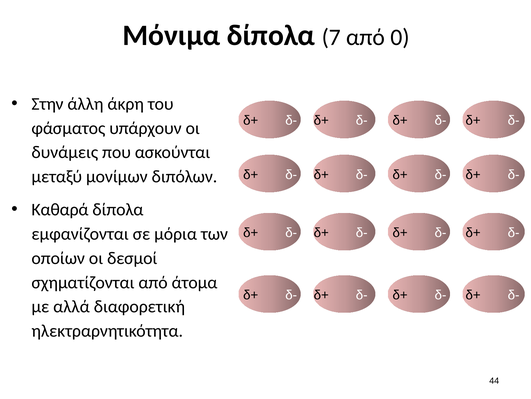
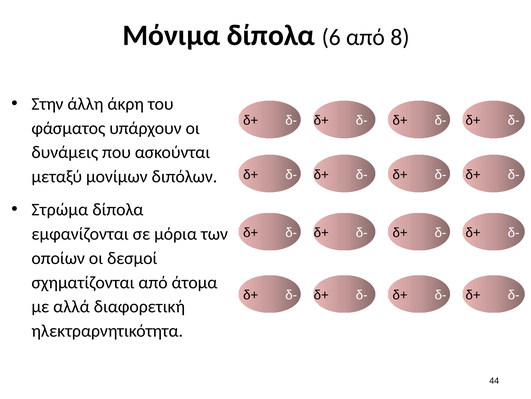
7: 7 -> 6
0: 0 -> 8
Καθαρά: Καθαρά -> Στρώμα
